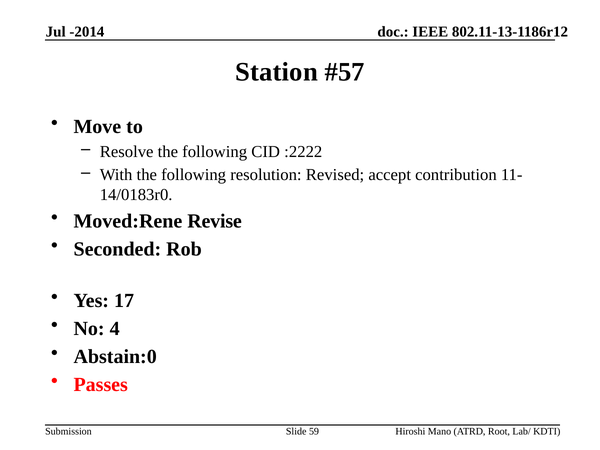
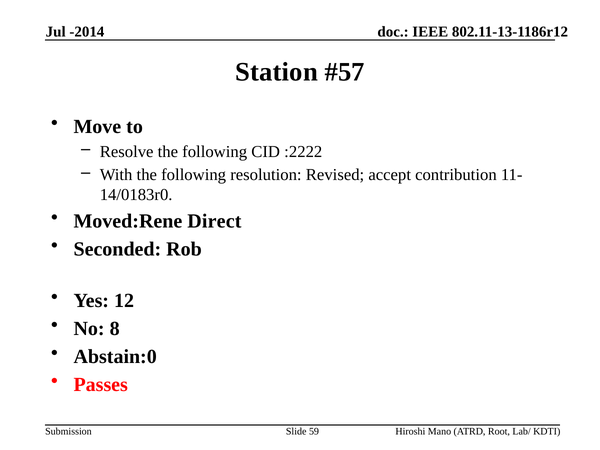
Revise: Revise -> Direct
17: 17 -> 12
4: 4 -> 8
